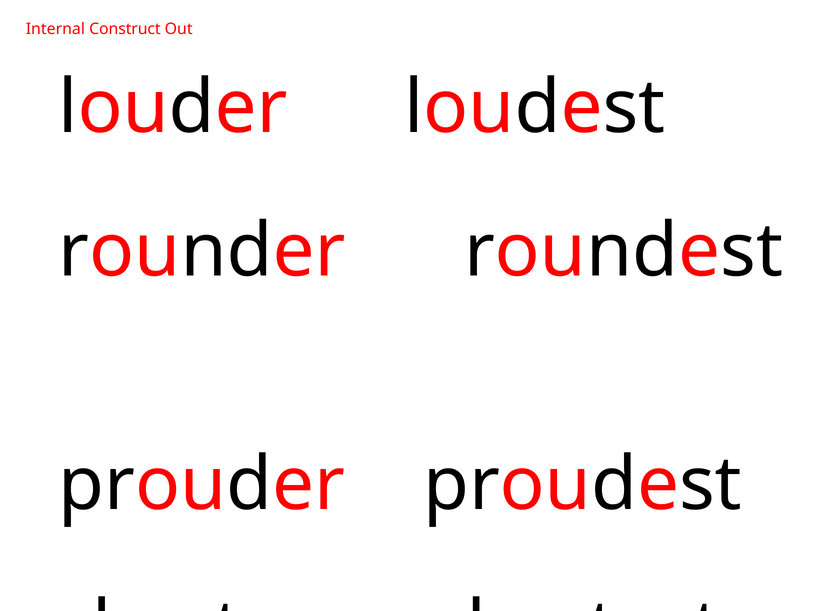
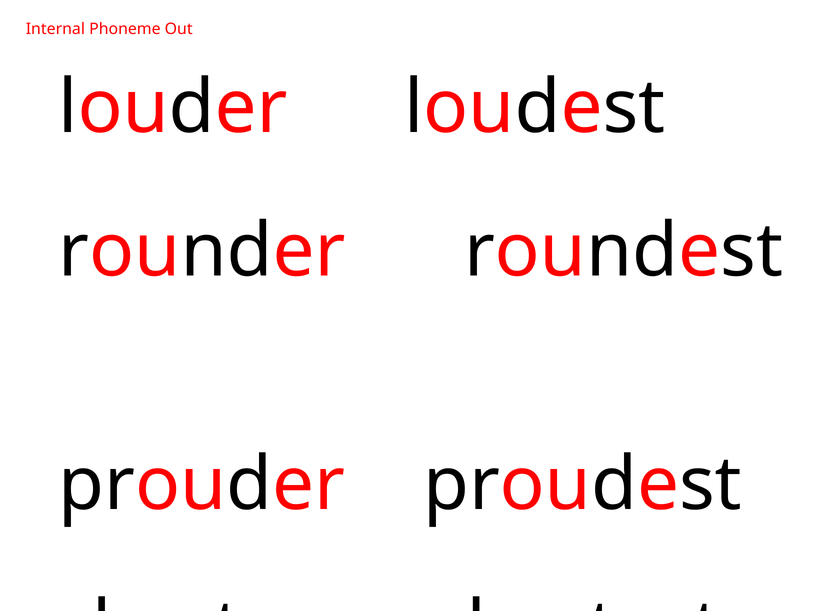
Construct: Construct -> Phoneme
